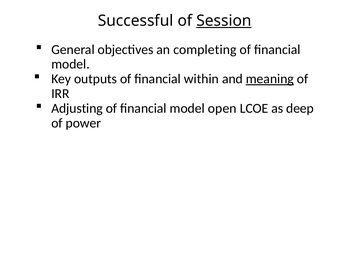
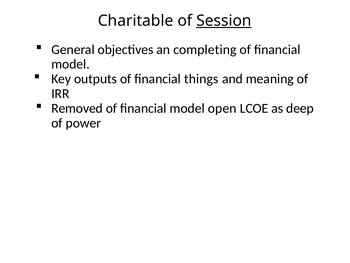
Successful: Successful -> Charitable
within: within -> things
meaning underline: present -> none
Adjusting: Adjusting -> Removed
